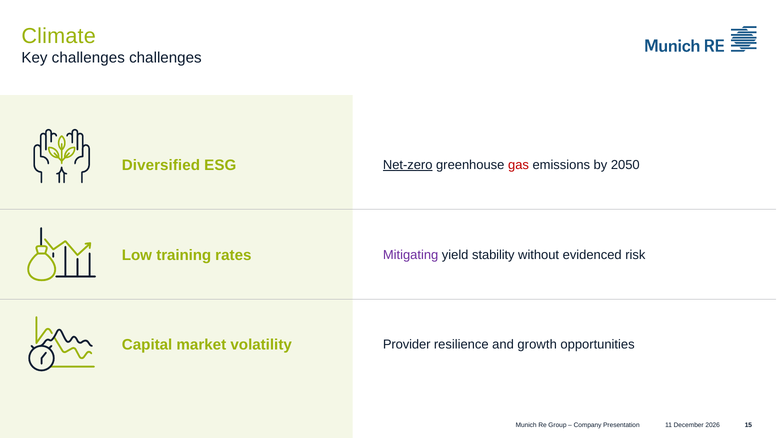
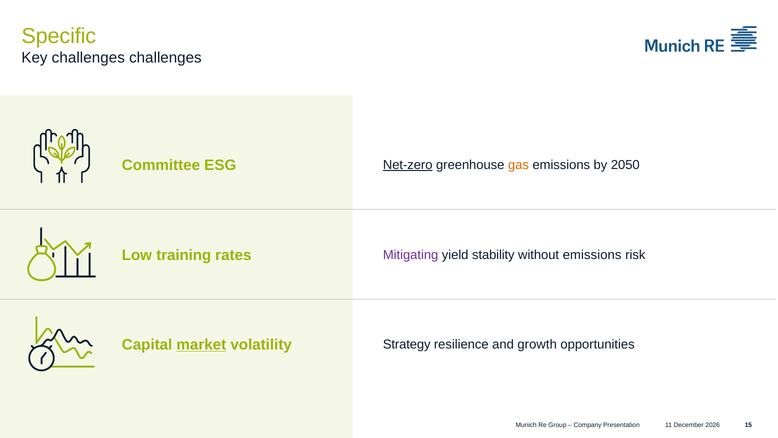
Climate: Climate -> Specific
Diversified: Diversified -> Committee
gas colour: red -> orange
without evidenced: evidenced -> emissions
market underline: none -> present
Provider: Provider -> Strategy
